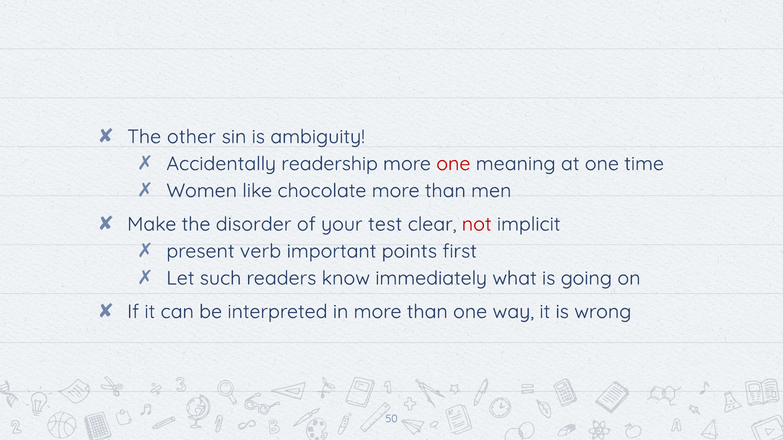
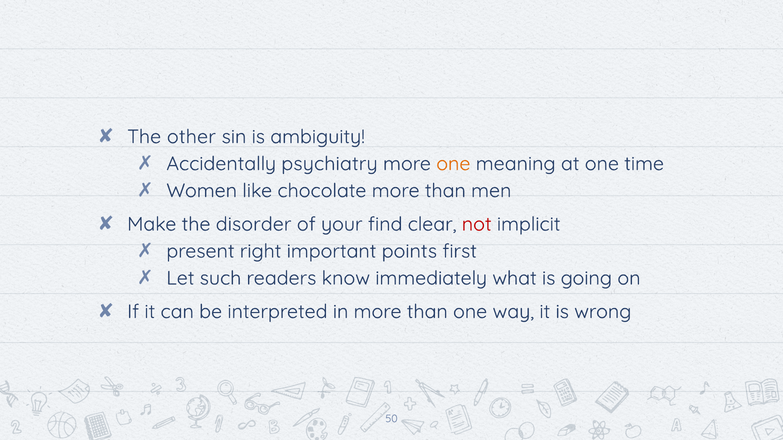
readership: readership -> psychiatry
one at (453, 164) colour: red -> orange
test: test -> find
verb: verb -> right
